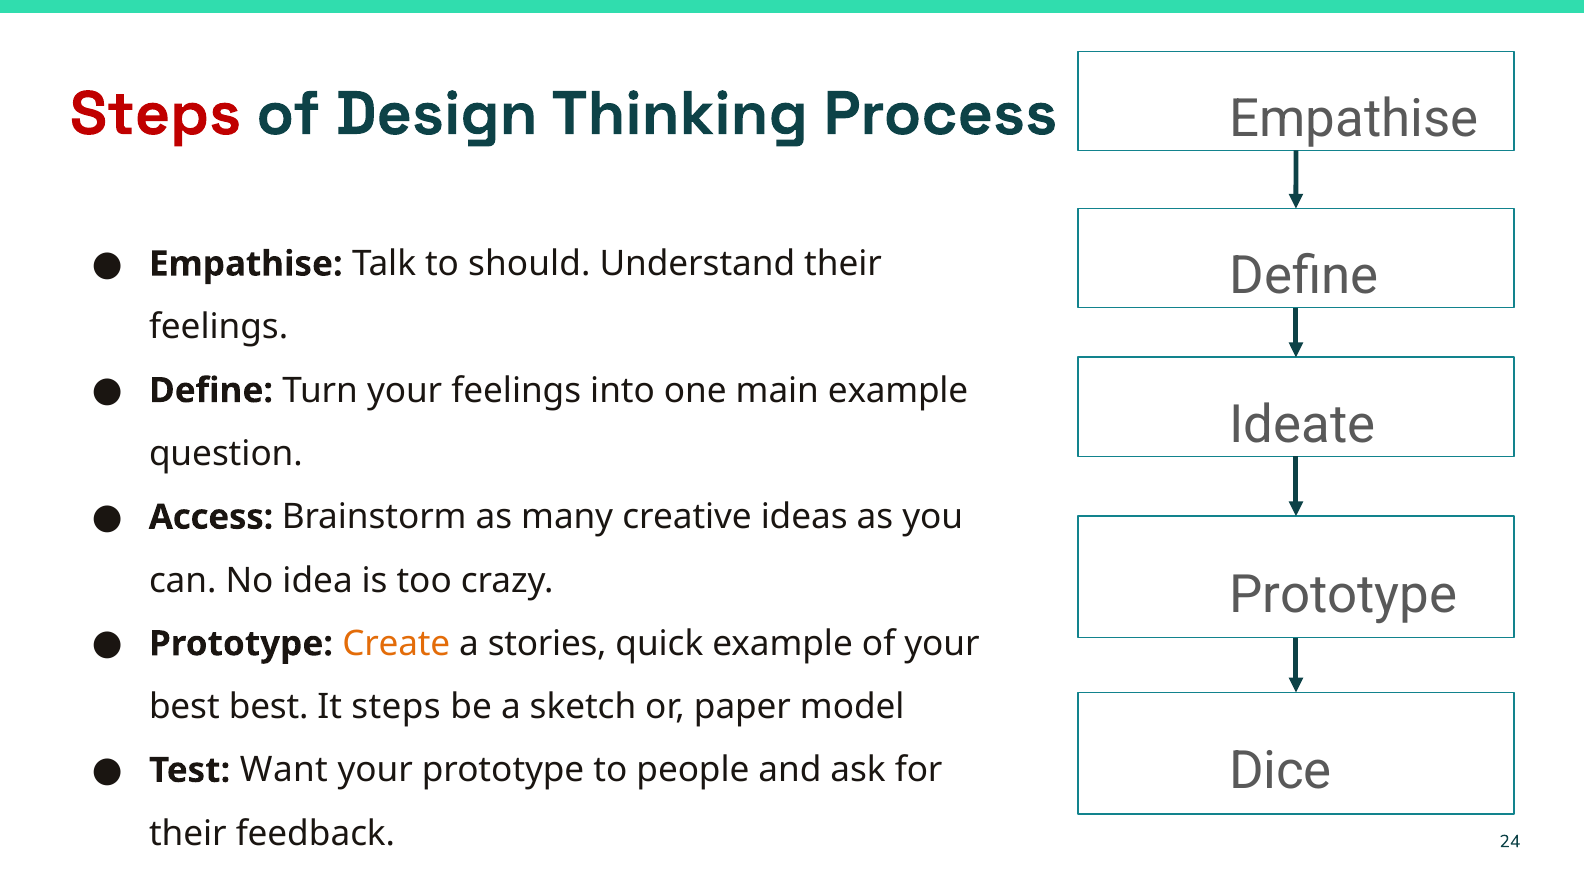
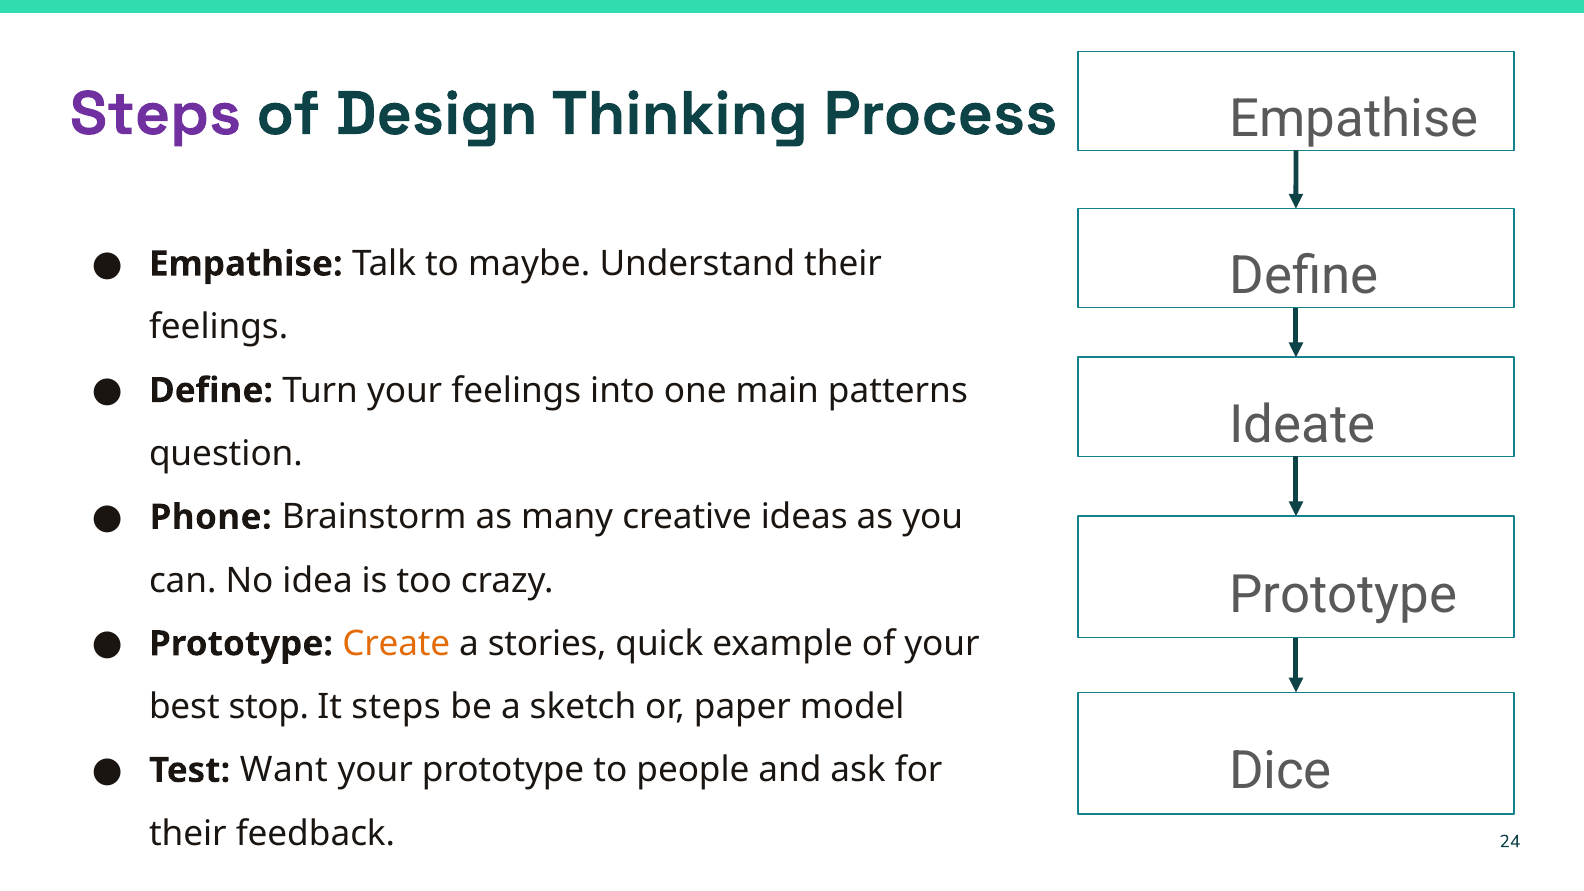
Steps at (156, 114) colour: red -> purple
should: should -> maybe
main example: example -> patterns
Access: Access -> Phone
best best: best -> stop
